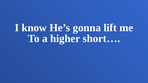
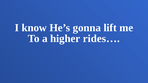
short…: short… -> rides…
